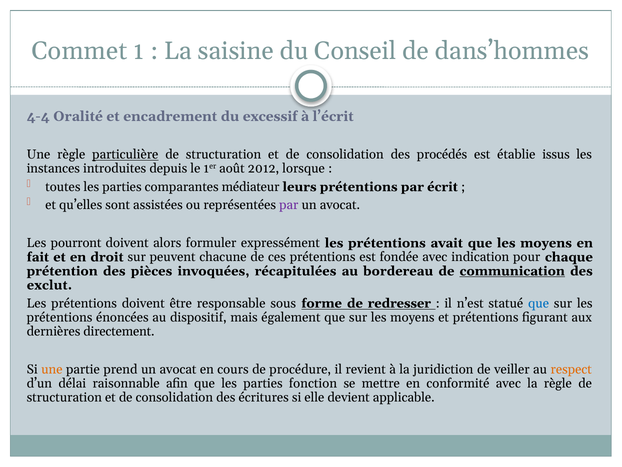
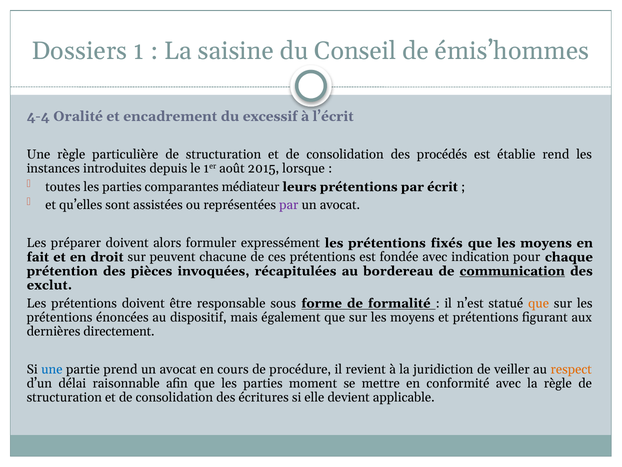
Commet: Commet -> Dossiers
dans’hommes: dans’hommes -> émis’hommes
particulière underline: present -> none
issus: issus -> rend
2012: 2012 -> 2015
pourront: pourront -> préparer
avait: avait -> fixés
redresser: redresser -> formalité
que at (539, 303) colour: blue -> orange
une at (52, 369) colour: orange -> blue
fonction: fonction -> moment
